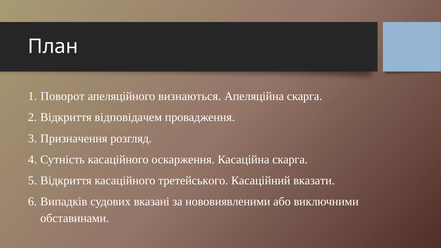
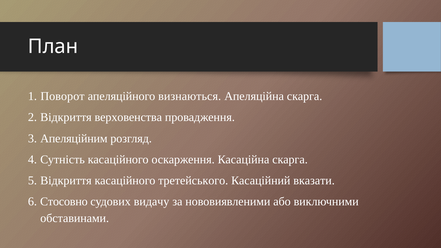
відповідачем: відповідачем -> верховенства
Призначення: Призначення -> Апеляційним
Випадків: Випадків -> Стосовно
вказані: вказані -> видачу
